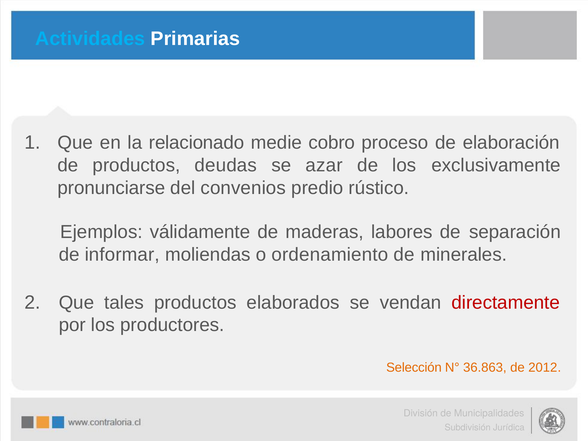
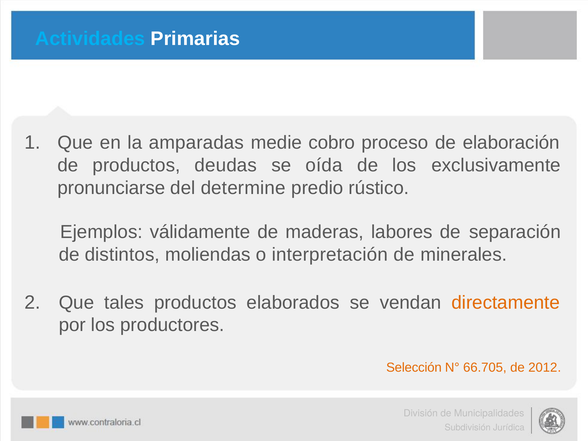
relacionado: relacionado -> amparadas
azar: azar -> oída
convenios: convenios -> determine
informar: informar -> distintos
ordenamiento: ordenamiento -> interpretación
directamente colour: red -> orange
36.863: 36.863 -> 66.705
